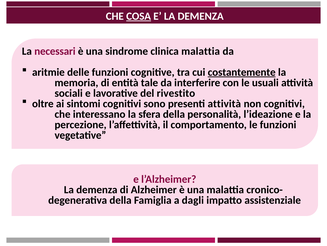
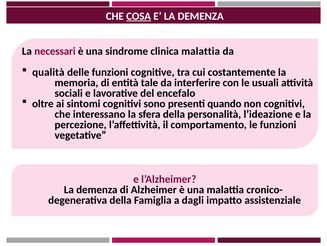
aritmie: aritmie -> qualità
costantemente underline: present -> none
rivestito: rivestito -> encefalo
presenti attività: attività -> quando
